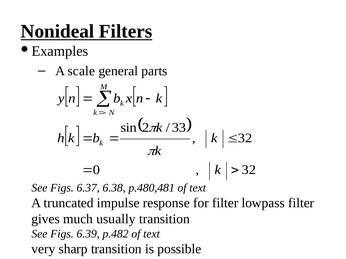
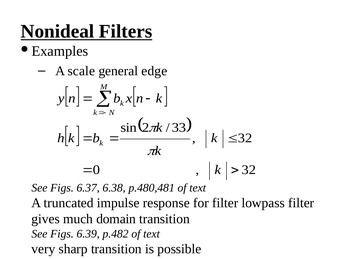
parts: parts -> edge
usually: usually -> domain
